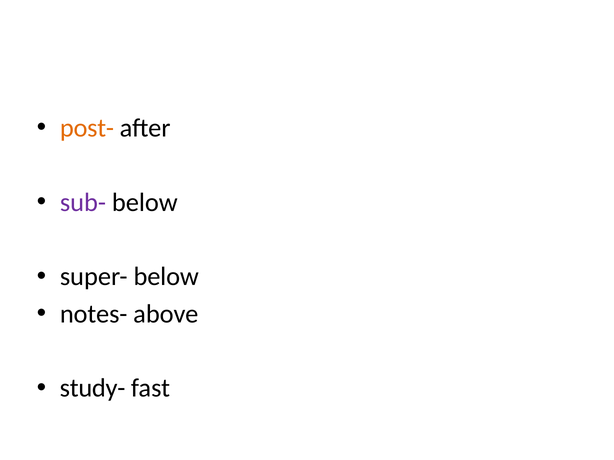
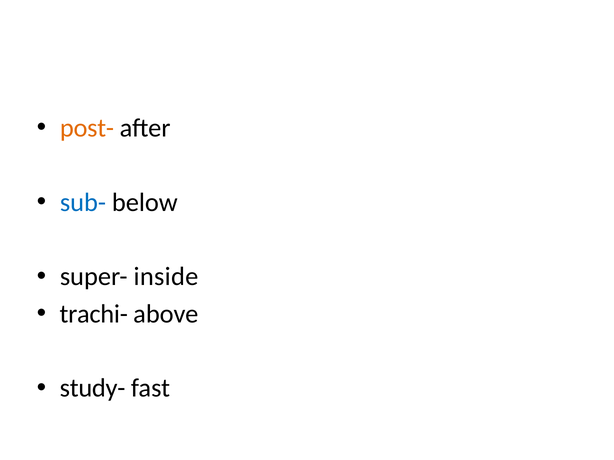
sub- colour: purple -> blue
super- below: below -> inside
notes-: notes- -> trachi-
